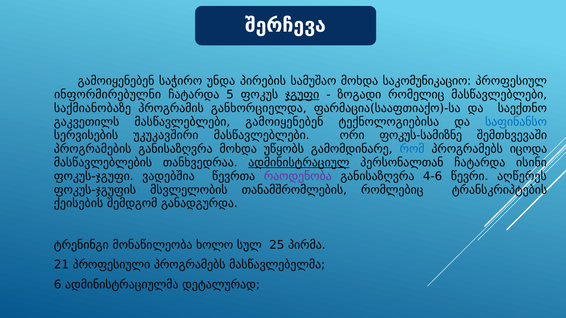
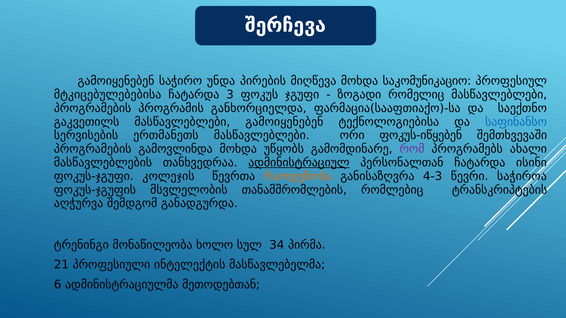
სამუშაო: სამუშაო -> მიღწევა
ინფორმირებულნი: ინფორმირებულნი -> მტკიცებულებებისა
5: 5 -> 3
ჯგუფი underline: present -> none
საქმიანობაზე at (92, 108): საქმიანობაზე -> პროგრამების
უკუკავშირი: უკუკავშირი -> ერთმანეთს
ფოკუს-სამიზნე: ფოკუს-სამიზნე -> ფოკუს-იწყებენ
პროგრამების განისაზღვრა: განისაზღვრა -> გამოვლინდა
რომ colour: blue -> purple
იცოდა: იცოდა -> ახალი
ვადებშია: ვადებშია -> კოლეჯის
რაოდენობა colour: purple -> orange
4-6: 4-6 -> 4-3
აღწერეს: აღწერეს -> საჭიროა
ქეისების: ქეისების -> აღჭურვა
25: 25 -> 34
პროფესიული პროგრამებს: პროგრამებს -> ინტელექტის
დეტალურად: დეტალურად -> მეთოდებთან
